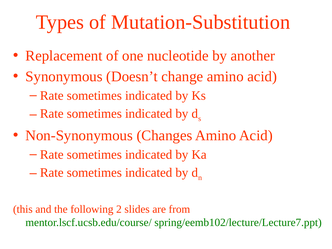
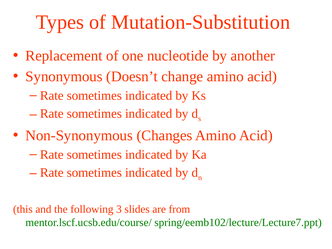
2: 2 -> 3
